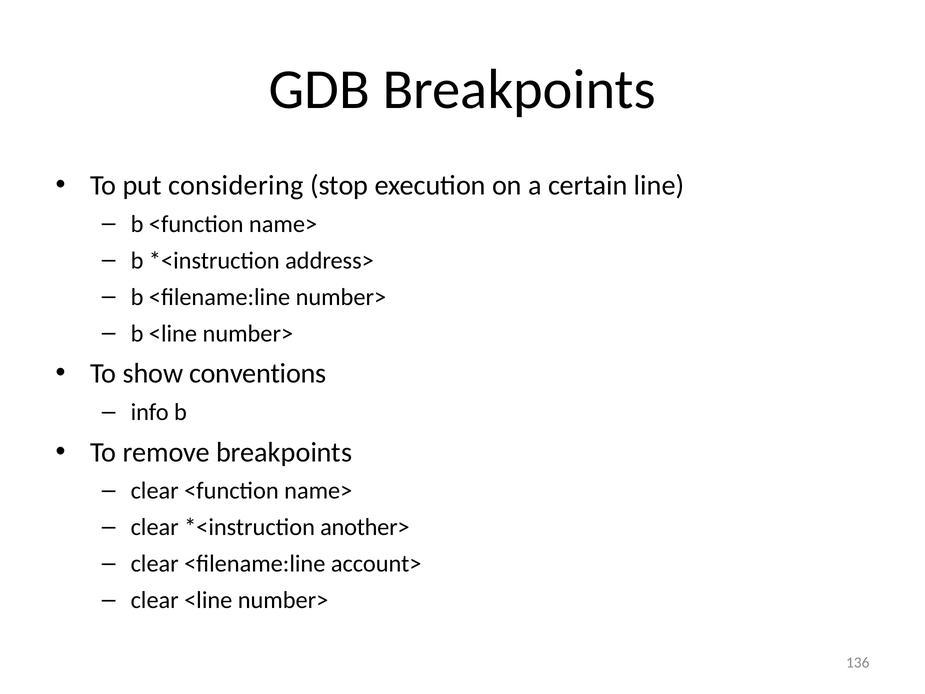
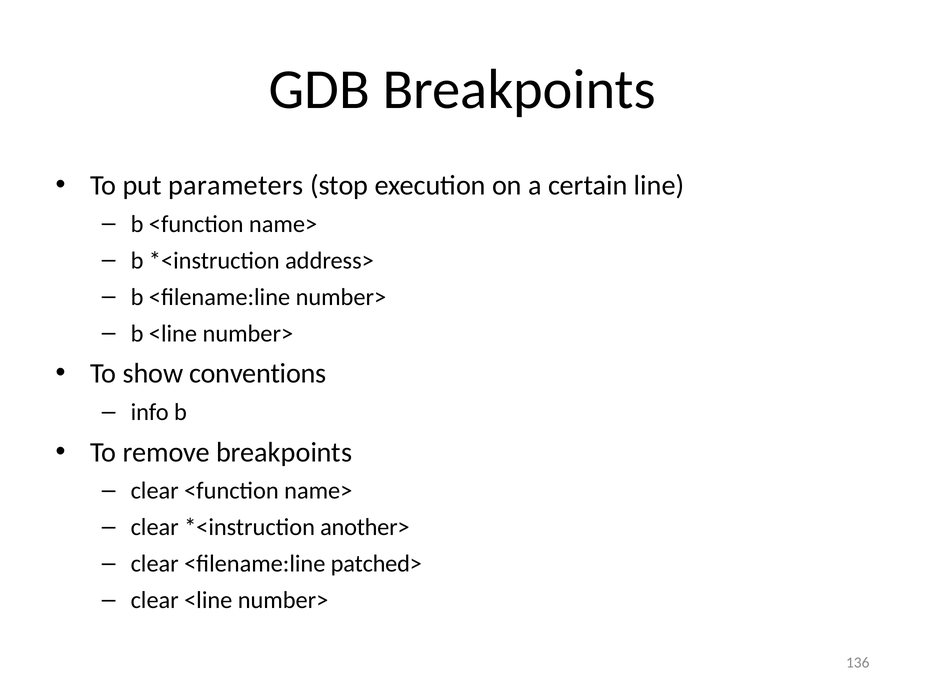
considering: considering -> parameters
account>: account> -> patched>
